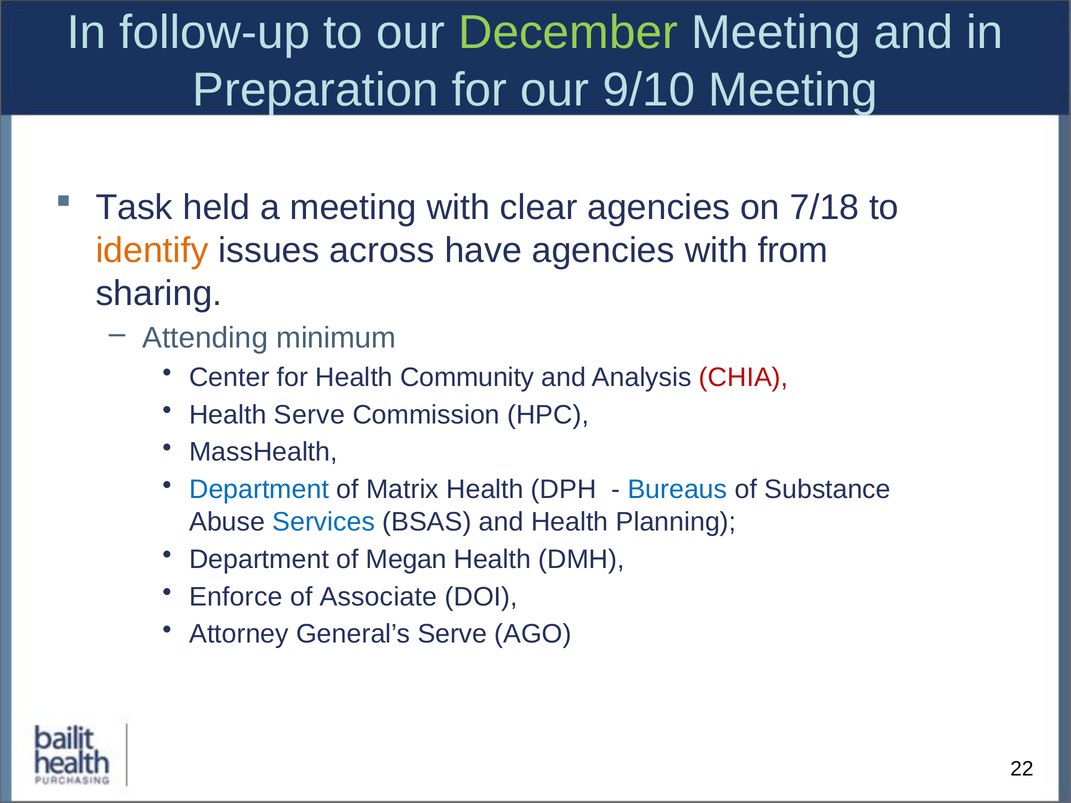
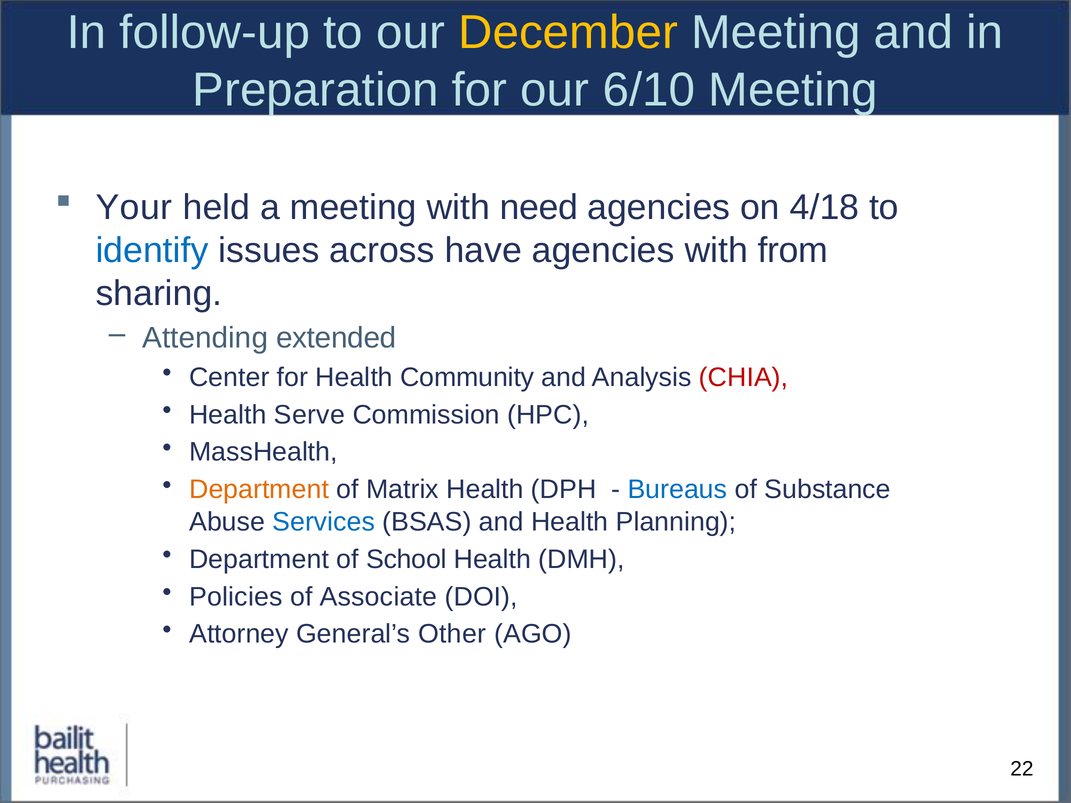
December colour: light green -> yellow
9/10: 9/10 -> 6/10
Task: Task -> Your
clear: clear -> need
7/18: 7/18 -> 4/18
identify colour: orange -> blue
minimum: minimum -> extended
Department at (259, 490) colour: blue -> orange
Megan: Megan -> School
Enforce: Enforce -> Policies
General’s Serve: Serve -> Other
